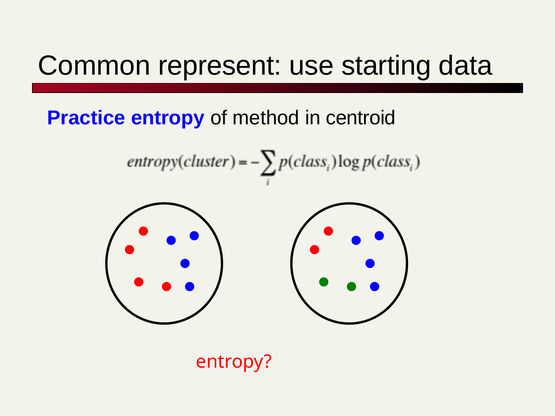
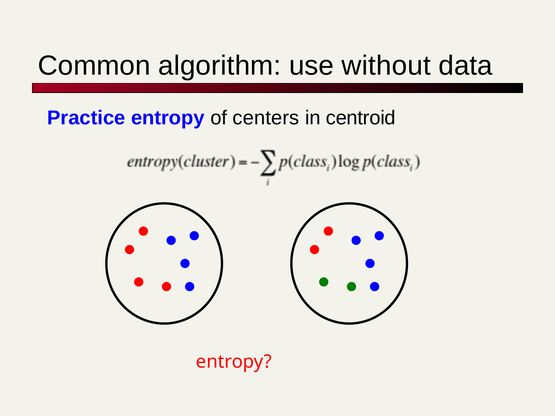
represent: represent -> algorithm
starting: starting -> without
method: method -> centers
